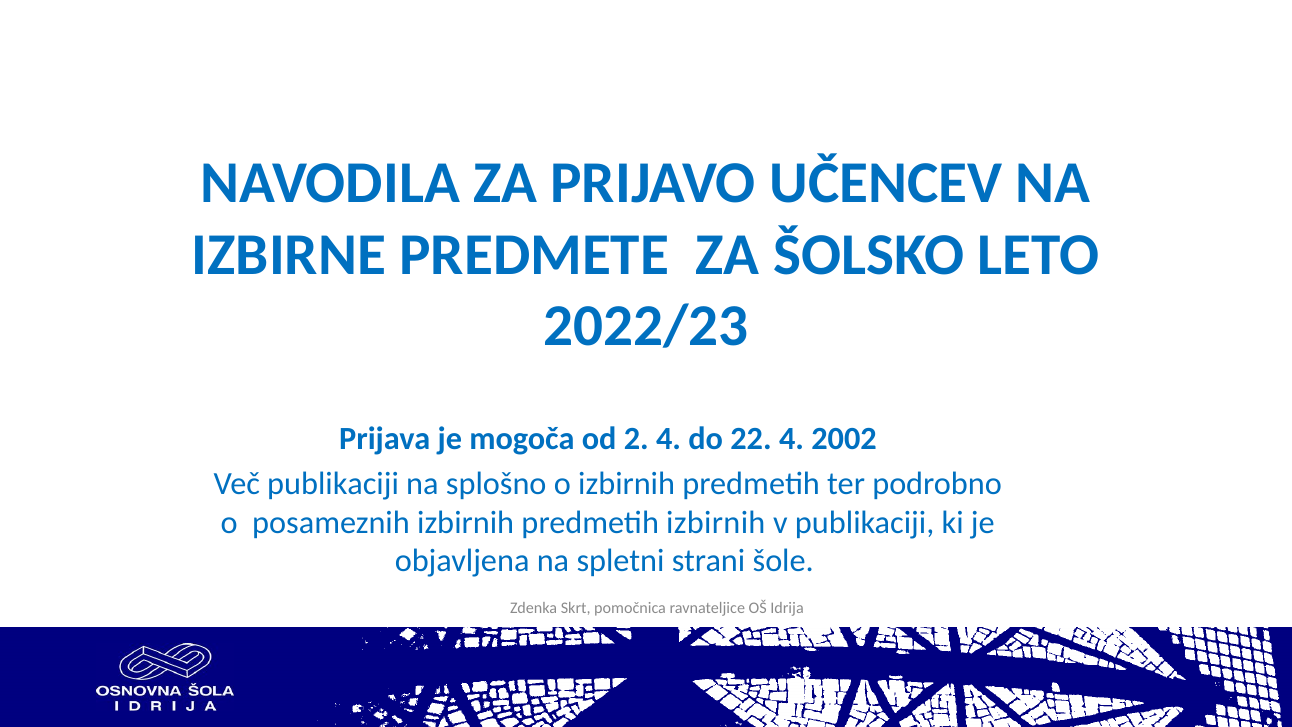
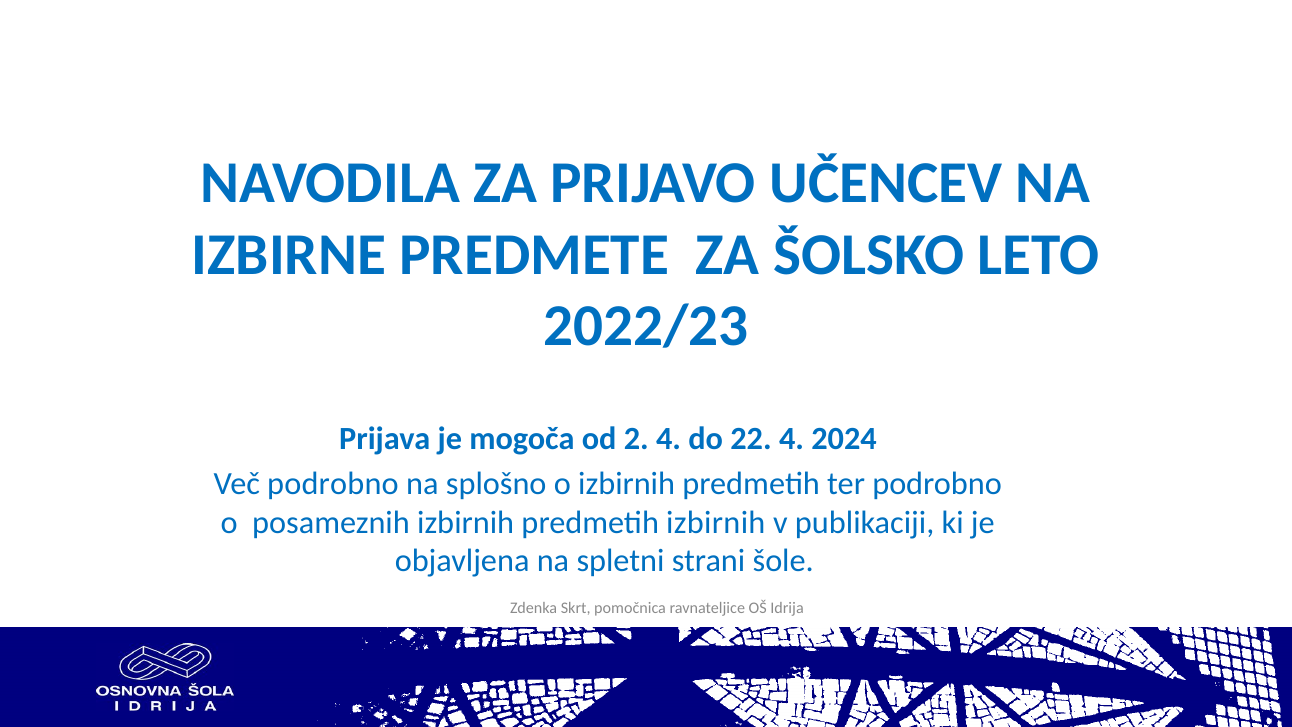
2002: 2002 -> 2024
Več publikaciji: publikaciji -> podrobno
